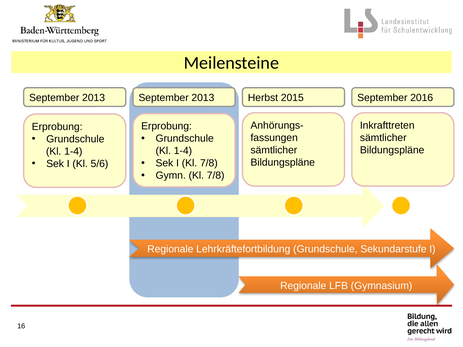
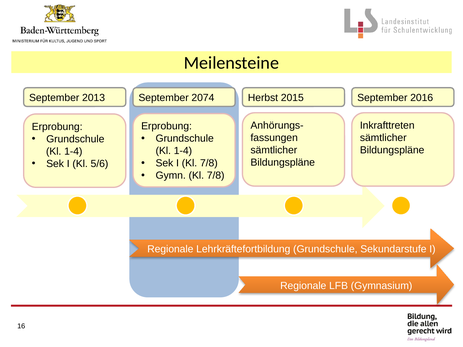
2013 September 2013: 2013 -> 2074
